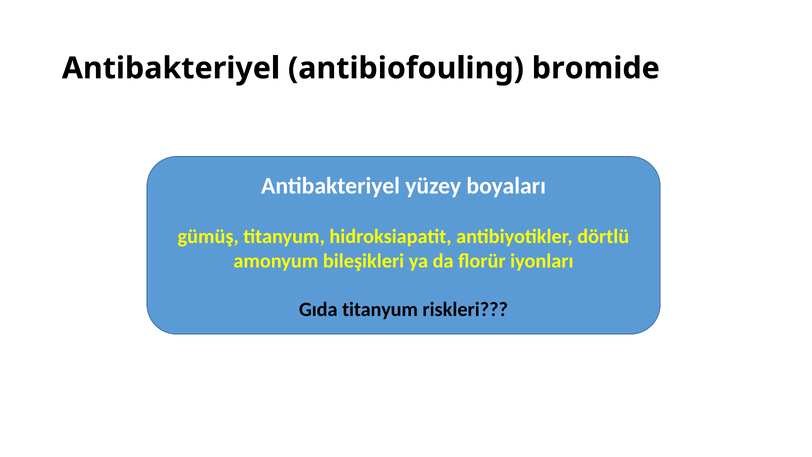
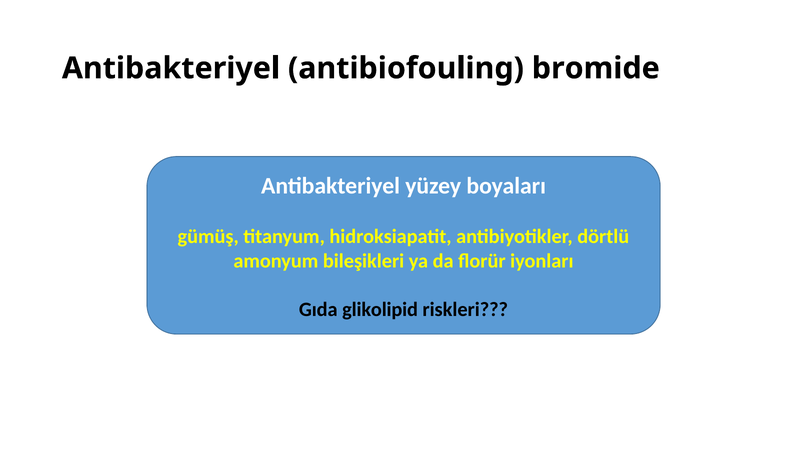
Gıda titanyum: titanyum -> glikolipid
